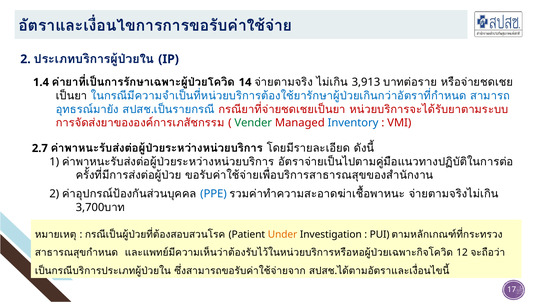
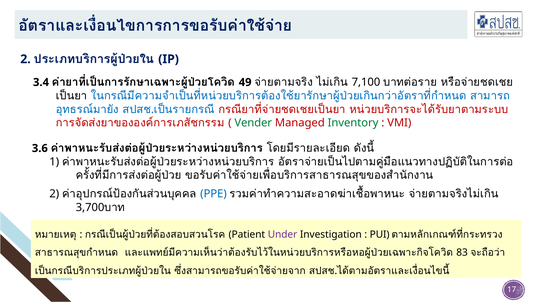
1.4: 1.4 -> 3.4
14: 14 -> 49
3,913: 3,913 -> 7,100
Inventory colour: blue -> green
2.7: 2.7 -> 3.6
Under colour: orange -> purple
12: 12 -> 83
